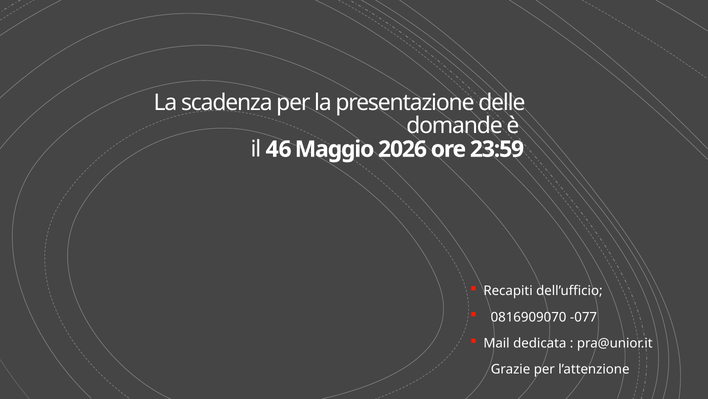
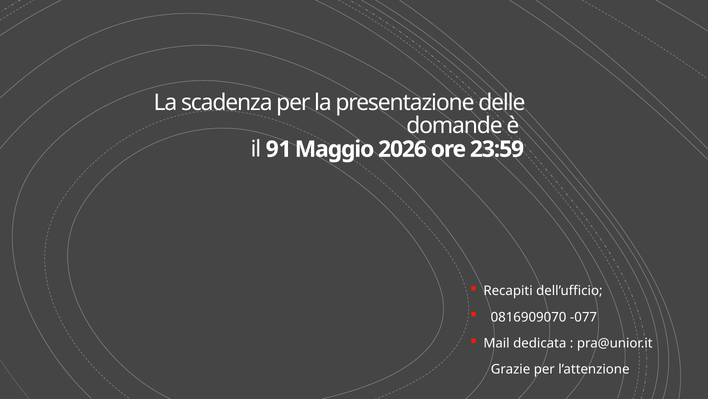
46: 46 -> 91
